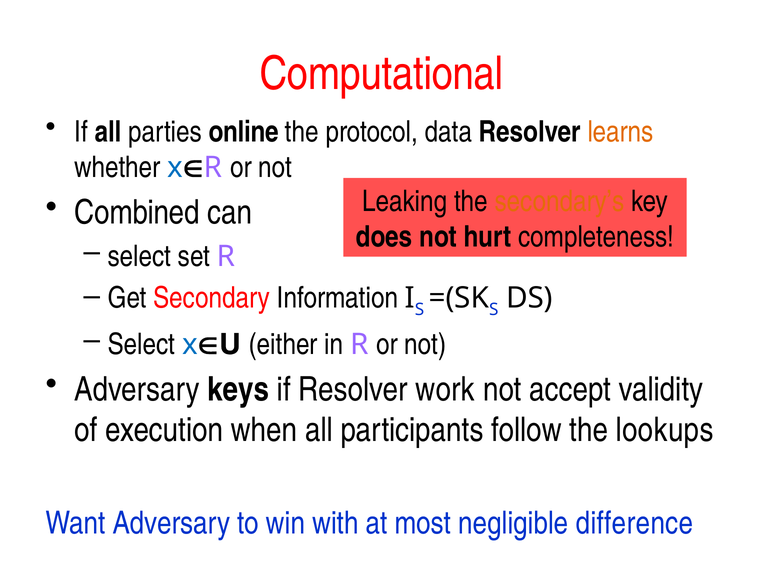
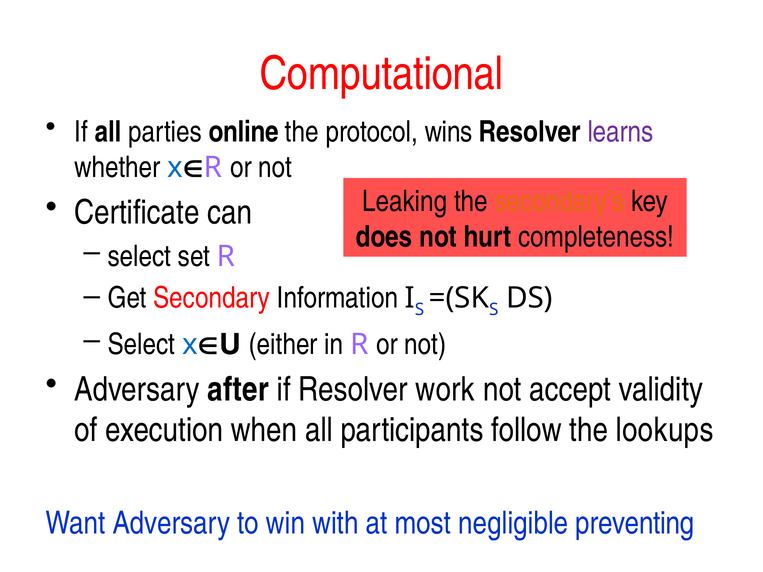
data: data -> wins
learns colour: orange -> purple
Combined: Combined -> Certificate
keys: keys -> after
difference: difference -> preventing
